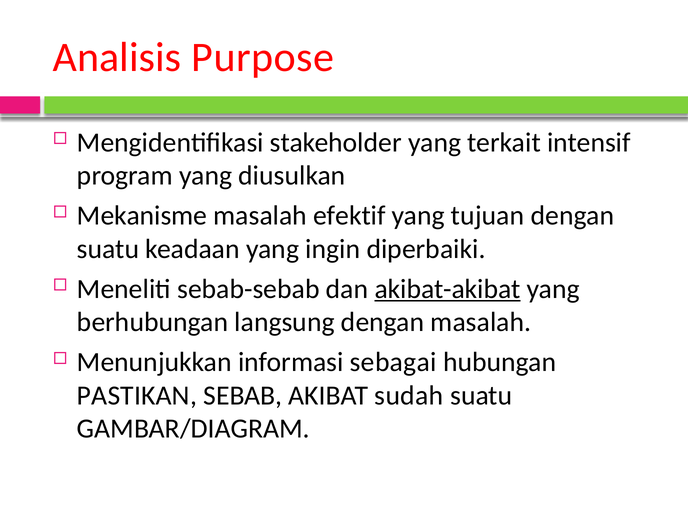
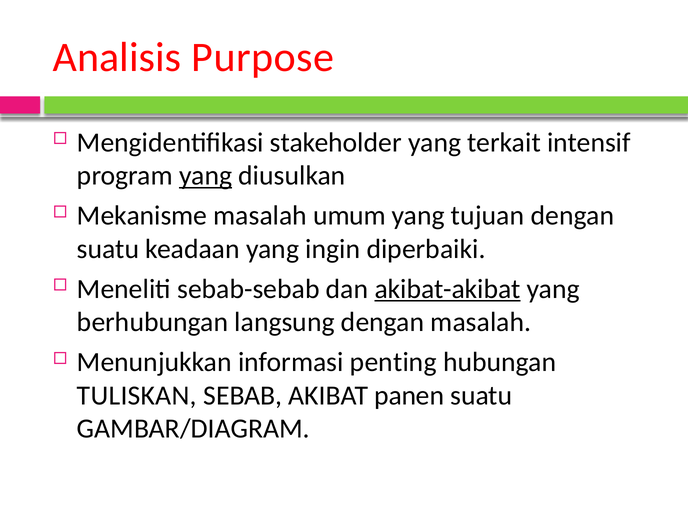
yang at (206, 176) underline: none -> present
efektif: efektif -> umum
sebagai: sebagai -> penting
PASTIKAN: PASTIKAN -> TULISKAN
sudah: sudah -> panen
